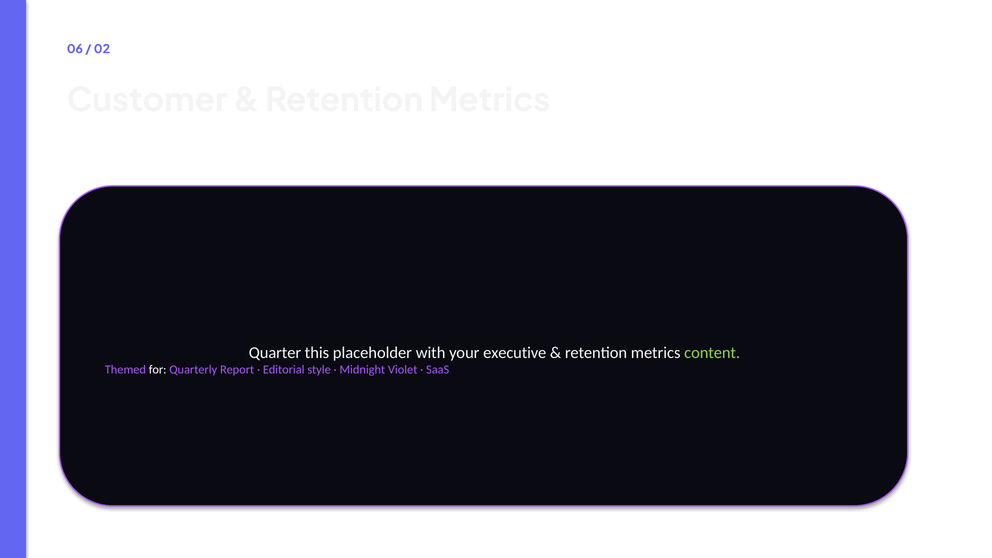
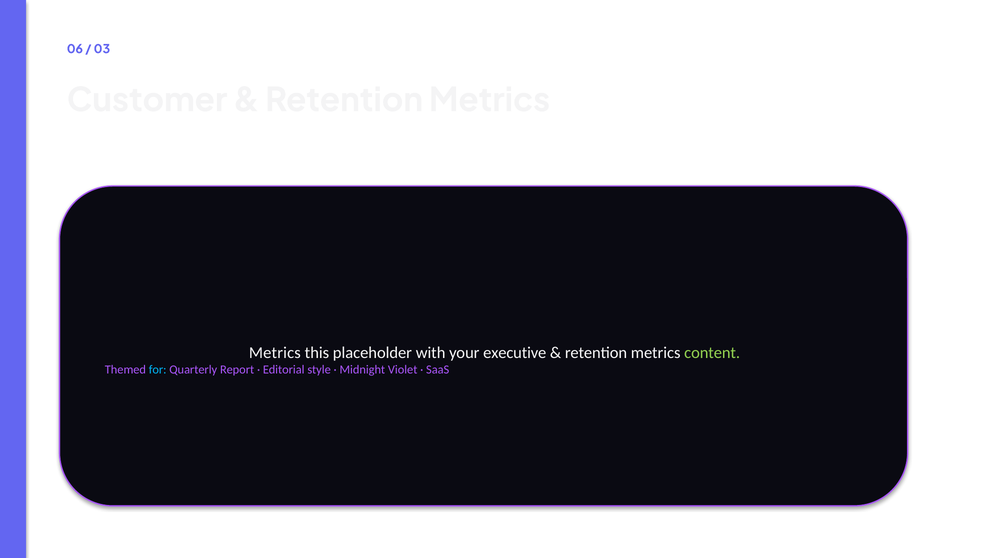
02: 02 -> 03
Quarter at (275, 353): Quarter -> Metrics
for colour: white -> light blue
